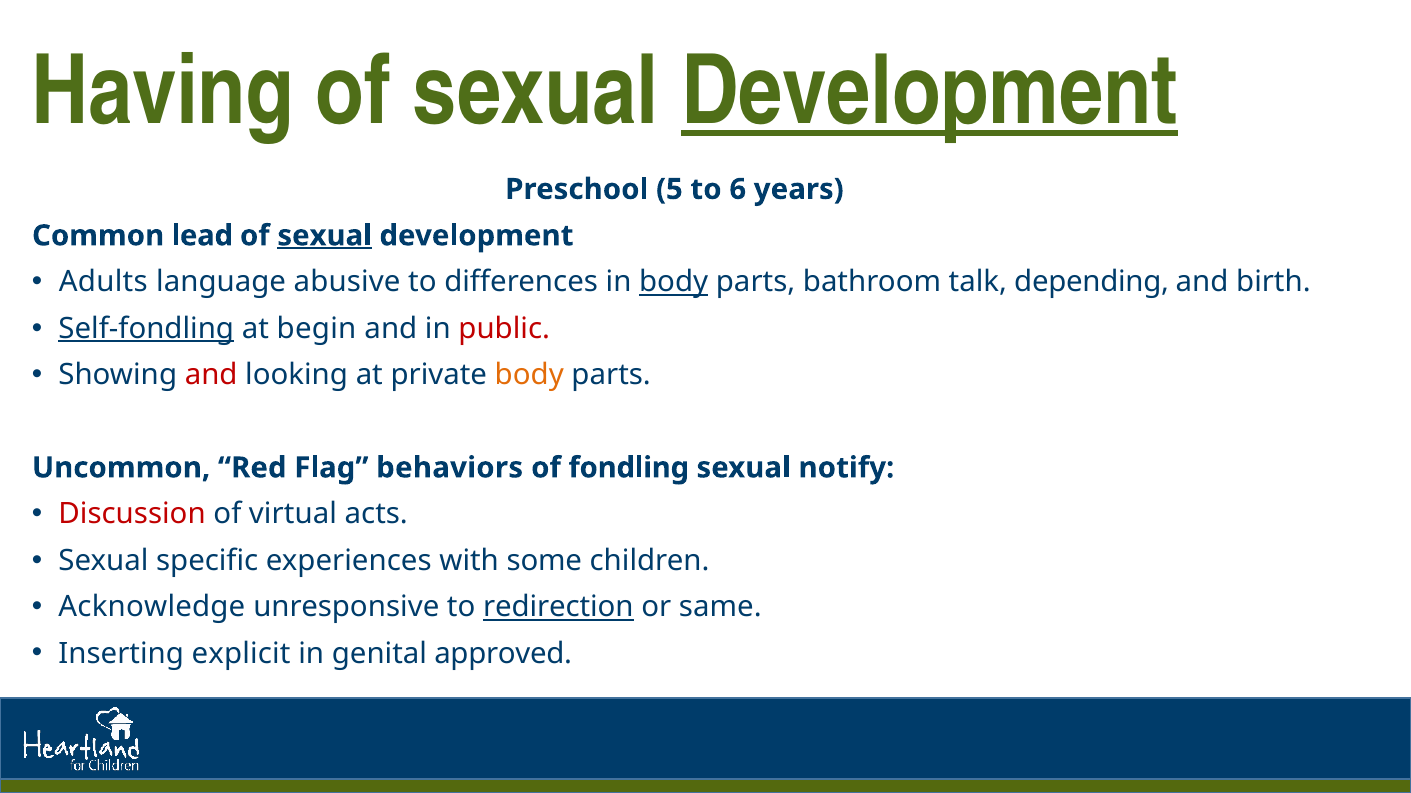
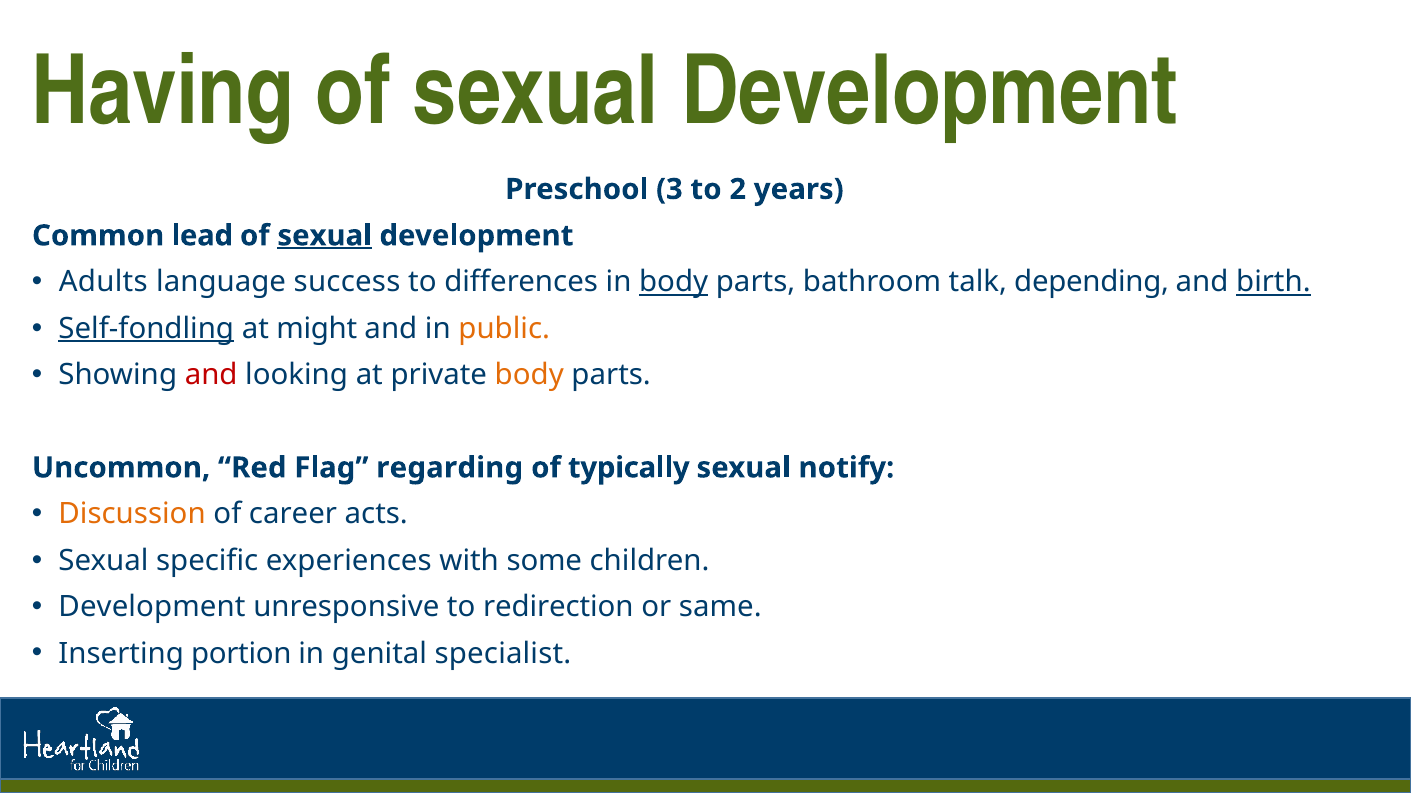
Development at (930, 91) underline: present -> none
5: 5 -> 3
6: 6 -> 2
abusive: abusive -> success
birth underline: none -> present
begin: begin -> might
public colour: red -> orange
behaviors: behaviors -> regarding
fondling: fondling -> typically
Discussion colour: red -> orange
virtual: virtual -> career
Acknowledge at (152, 608): Acknowledge -> Development
redirection underline: present -> none
explicit: explicit -> portion
approved: approved -> specialist
